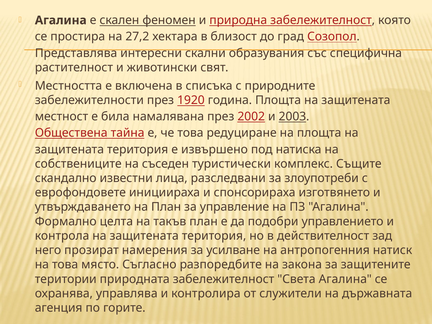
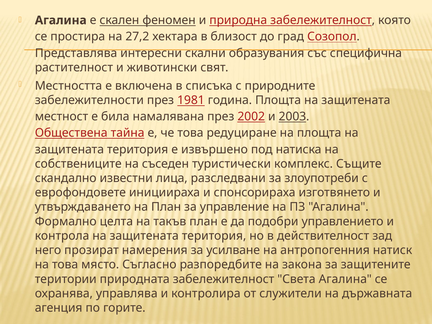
1920: 1920 -> 1981
